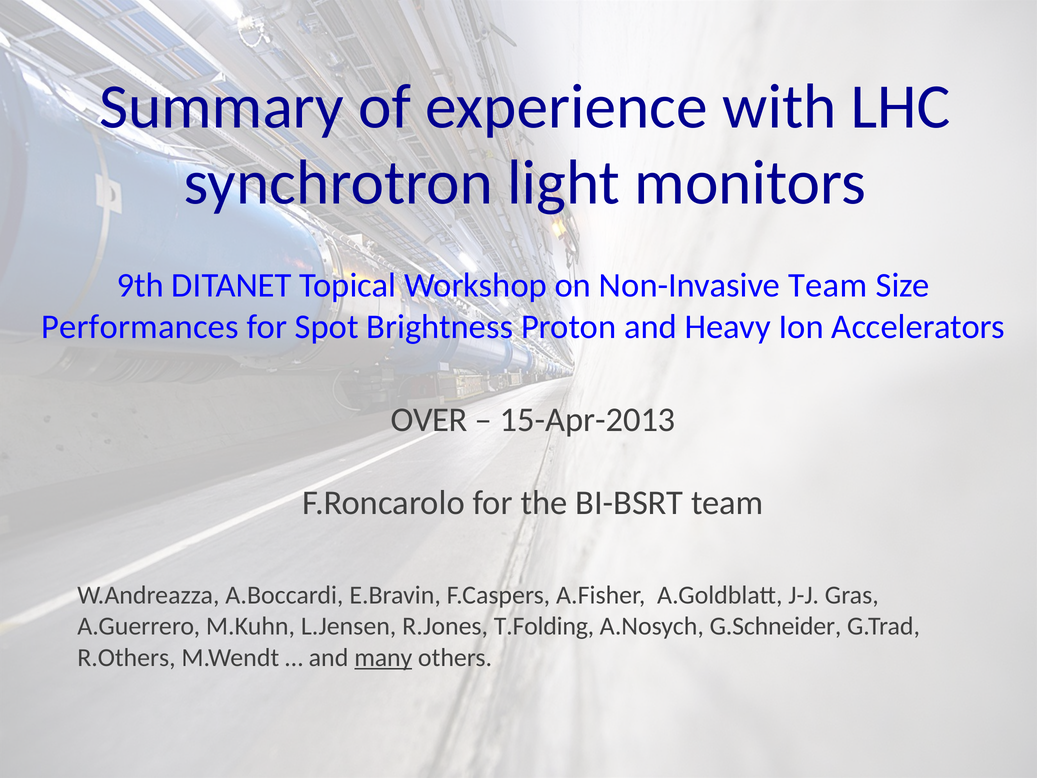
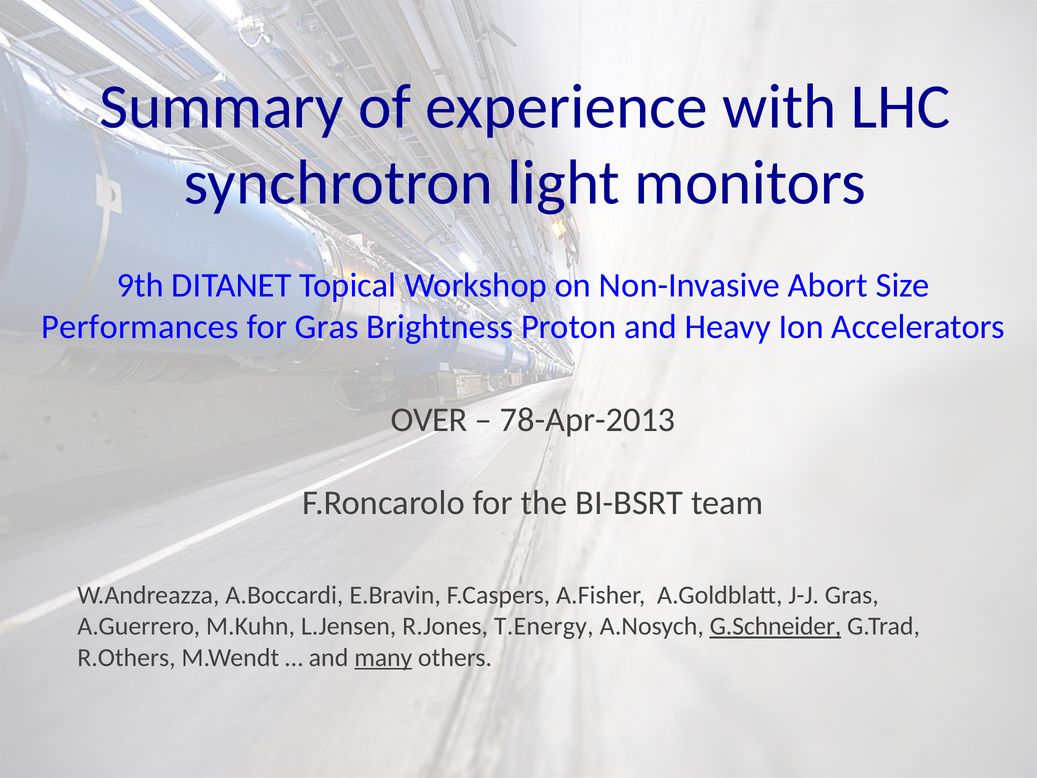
Non-Invasive Team: Team -> Abort
for Spot: Spot -> Gras
15-Apr-2013: 15-Apr-2013 -> 78-Apr-2013
T.Folding: T.Folding -> T.Energy
G.Schneider underline: none -> present
